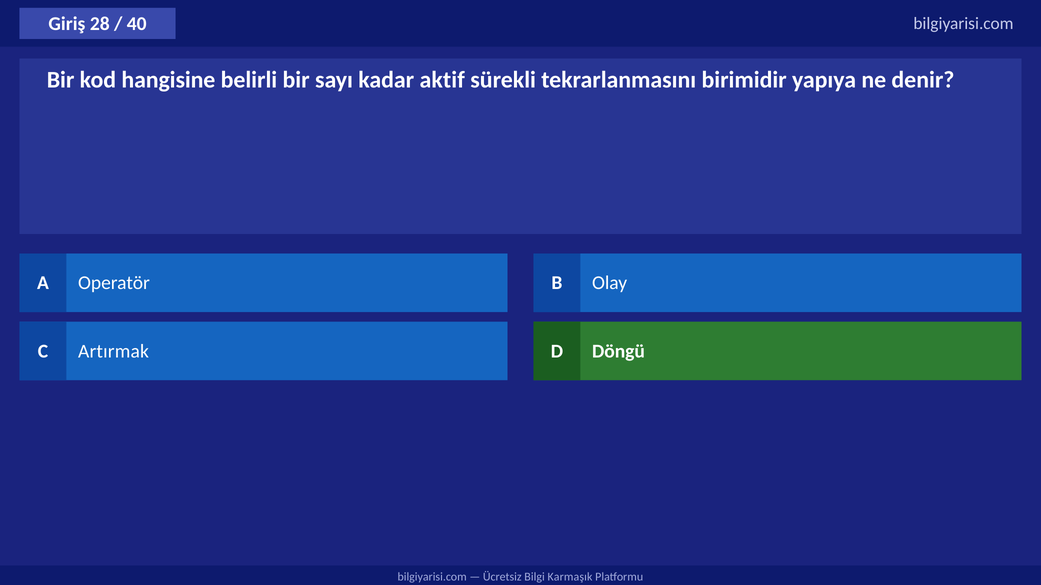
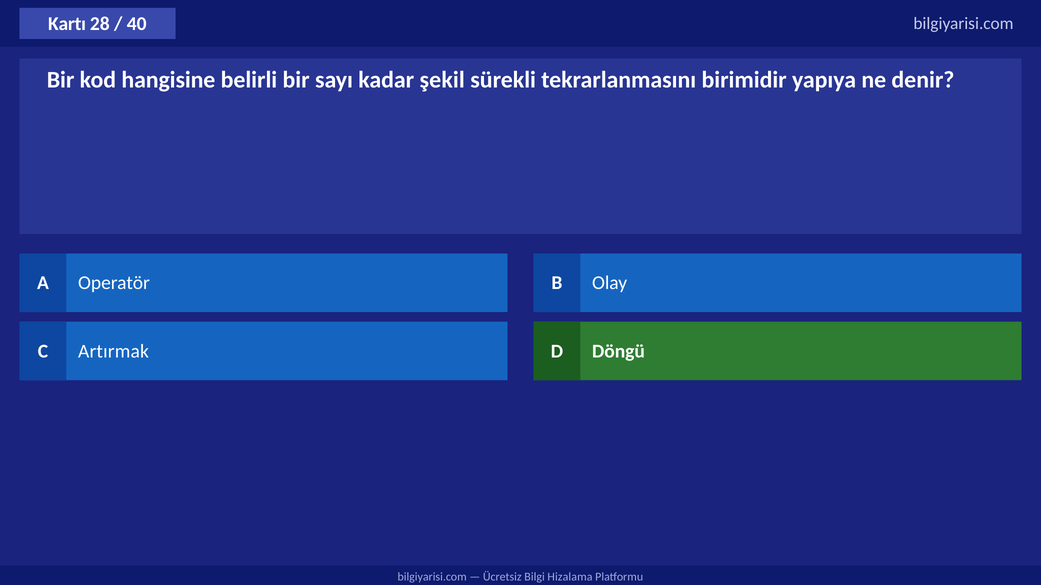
Giriş: Giriş -> Kartı
aktif: aktif -> şekil
Karmaşık: Karmaşık -> Hizalama
